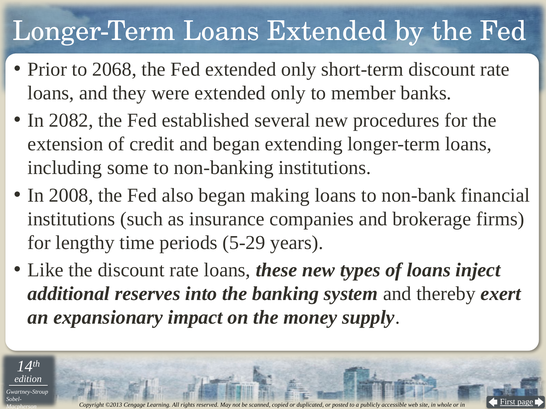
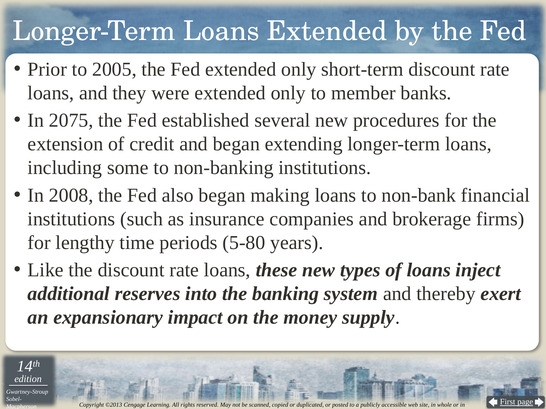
2068: 2068 -> 2005
2082: 2082 -> 2075
5-29: 5-29 -> 5-80
